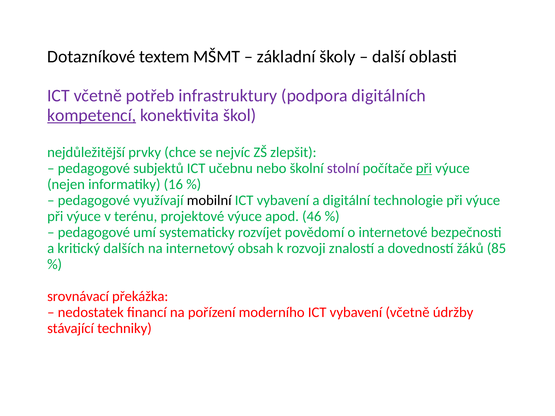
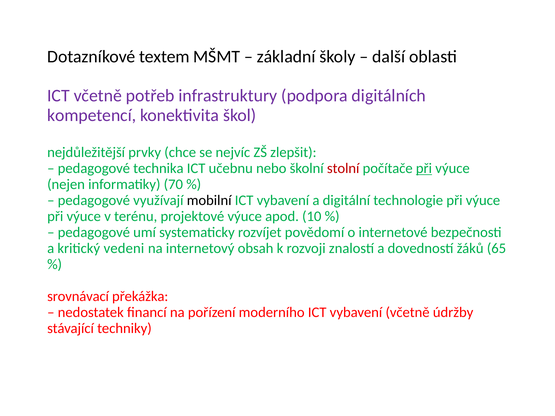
kompetencí underline: present -> none
subjektů: subjektů -> technika
stolní colour: purple -> red
16: 16 -> 70
46: 46 -> 10
dalších: dalších -> vedeni
85: 85 -> 65
